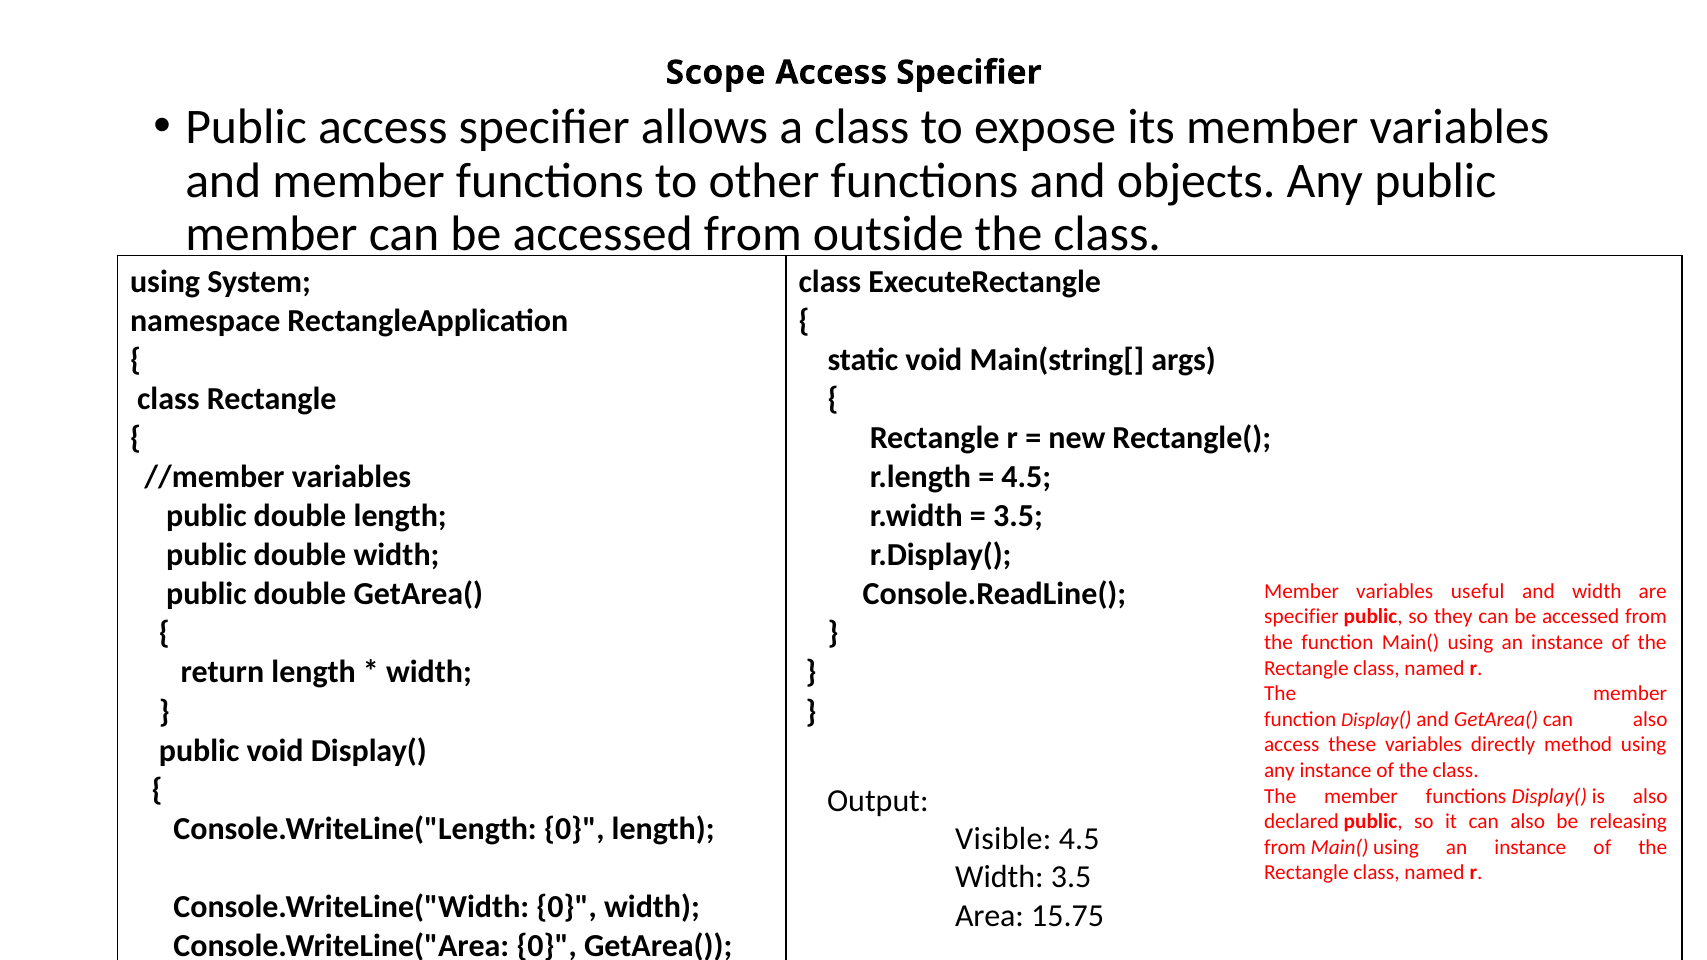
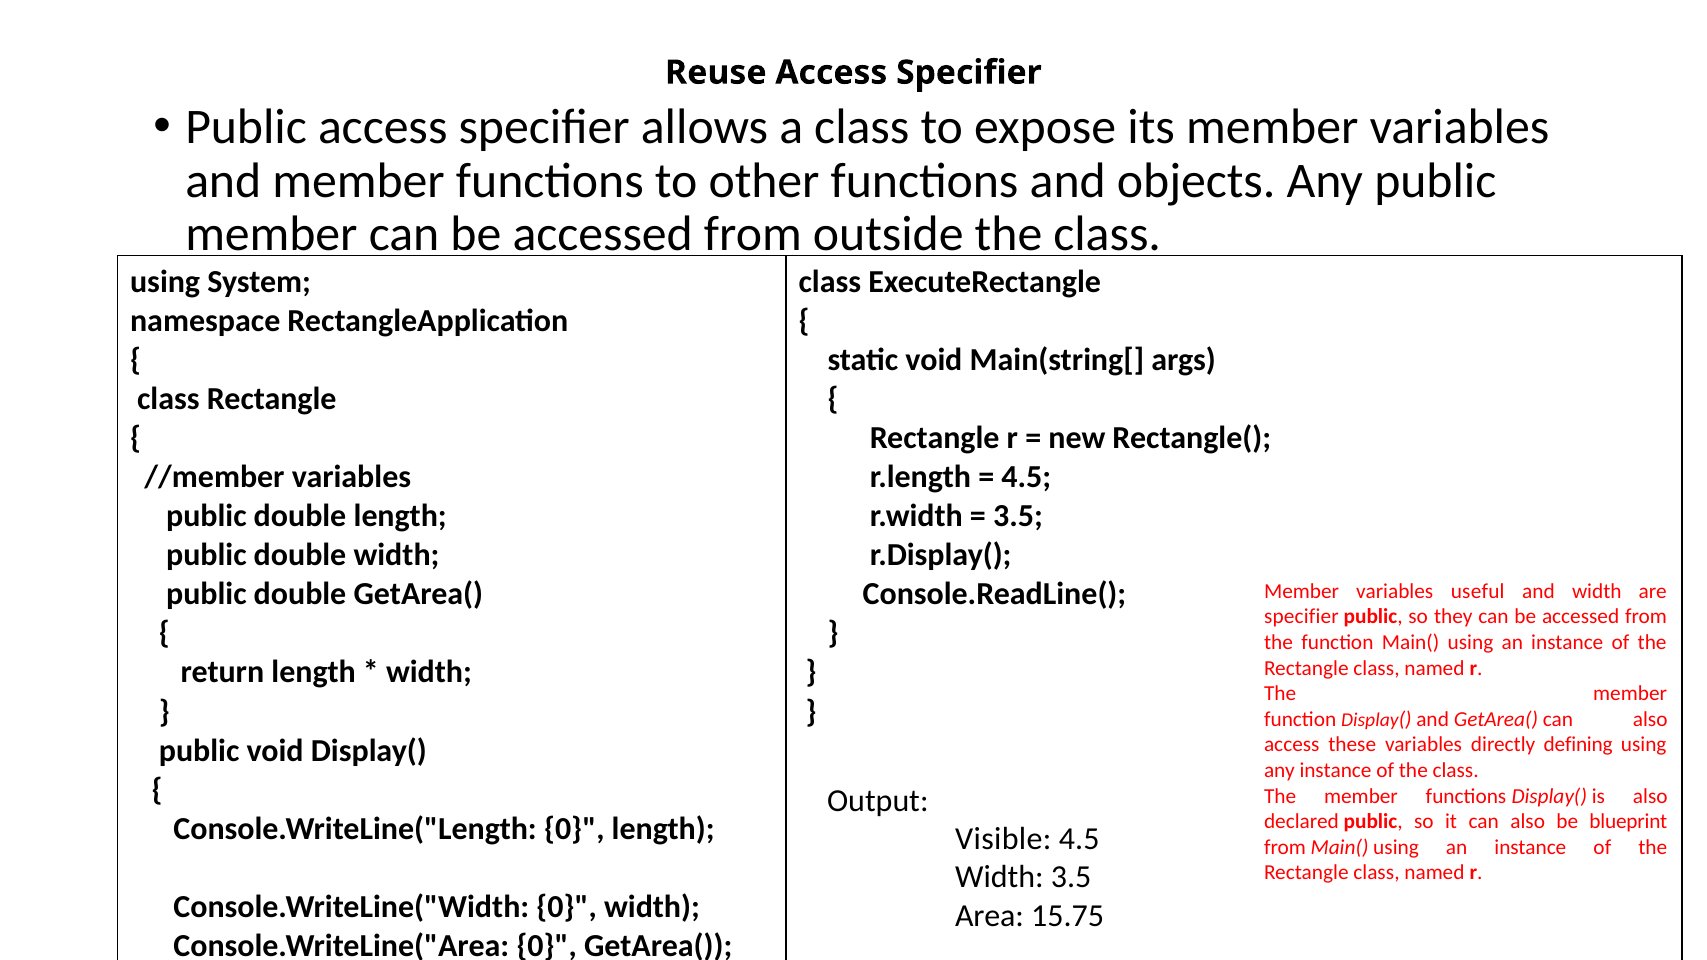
Scope: Scope -> Reuse
method: method -> defining
releasing: releasing -> blueprint
